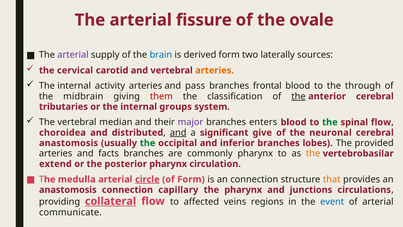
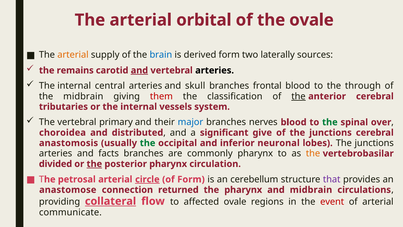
fissure: fissure -> orbital
arterial at (73, 55) colour: purple -> orange
cervical: cervical -> remains
and at (139, 70) underline: none -> present
arteries at (215, 70) colour: orange -> black
activity: activity -> central
pass: pass -> skull
groups: groups -> vessels
median: median -> primary
major colour: purple -> blue
enters: enters -> nerves
spinal flow: flow -> over
and at (178, 132) underline: present -> none
of the neuronal: neuronal -> junctions
inferior branches: branches -> neuronal
lobes The provided: provided -> junctions
extend: extend -> divided
the at (94, 164) underline: none -> present
medulla: medulla -> petrosal
an connection: connection -> cerebellum
that colour: orange -> purple
anastomosis at (68, 190): anastomosis -> anastomose
capillary: capillary -> returned
and junctions: junctions -> midbrain
affected veins: veins -> ovale
event colour: blue -> red
